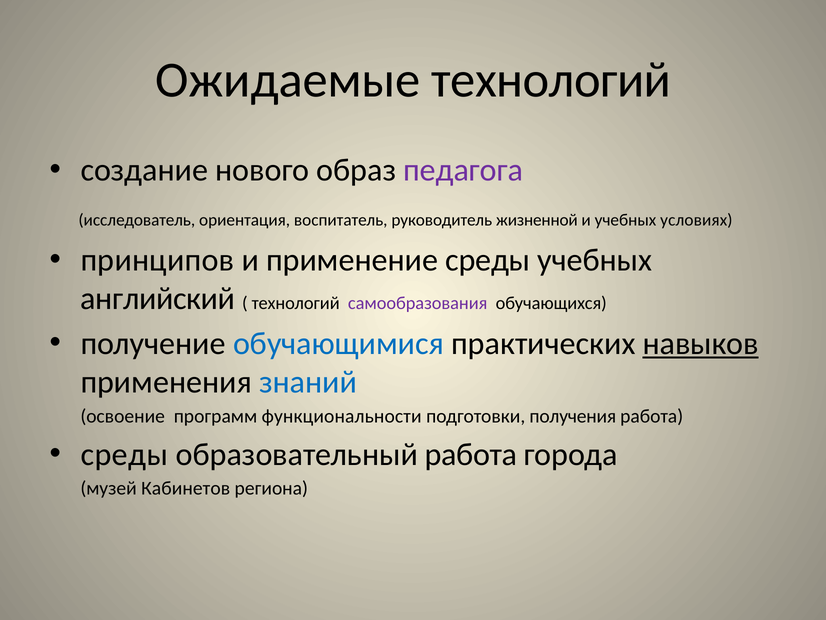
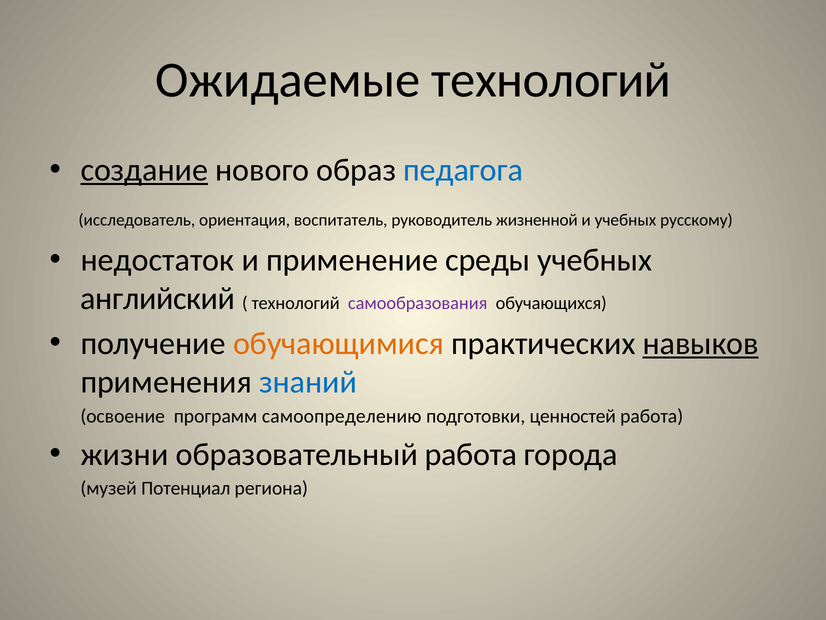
создание underline: none -> present
педагога colour: purple -> blue
условиях: условиях -> русскому
принципов: принципов -> недостаток
обучающимися colour: blue -> orange
функциональности: функциональности -> самоопределению
получения: получения -> ценностей
среды at (124, 454): среды -> жизни
Кабинетов: Кабинетов -> Потенциал
